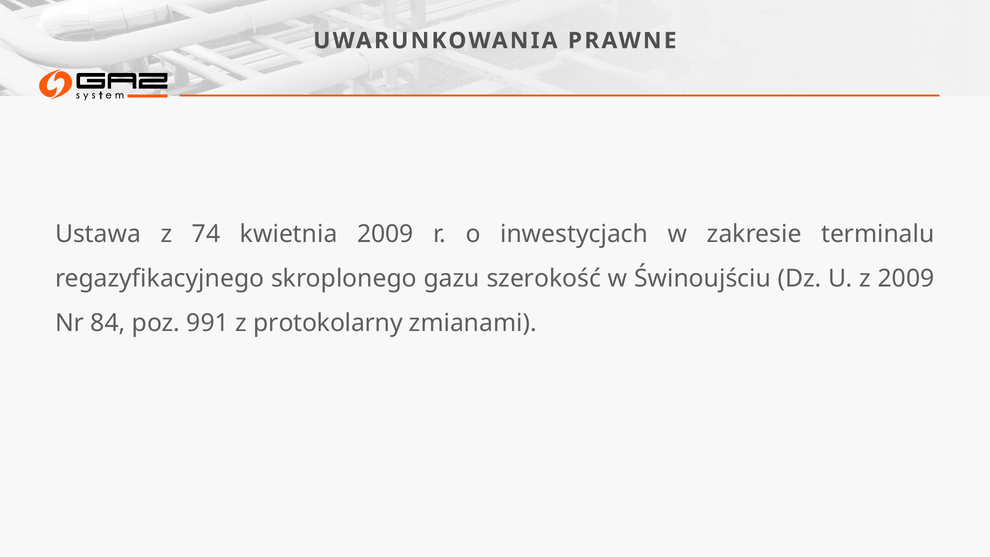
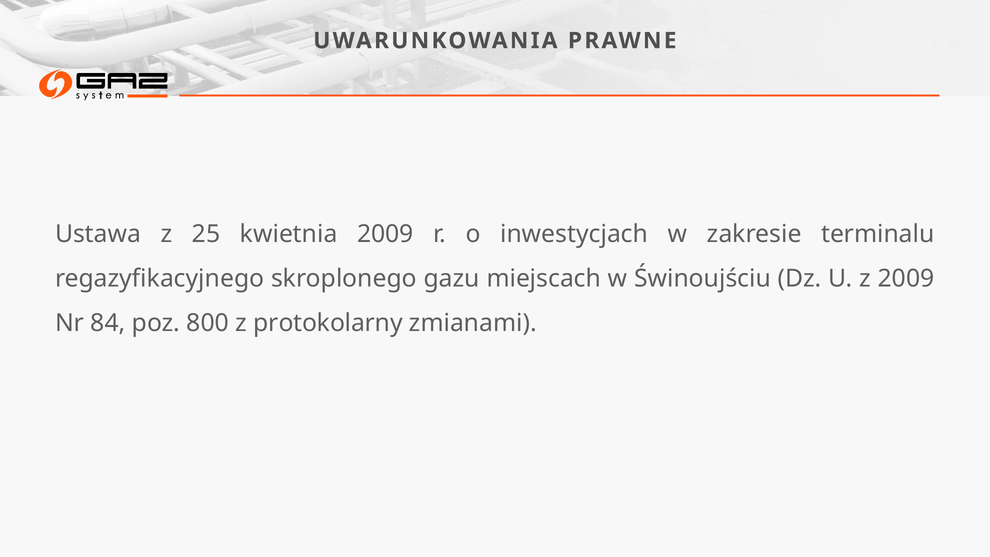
74: 74 -> 25
szerokość: szerokość -> miejscach
991: 991 -> 800
